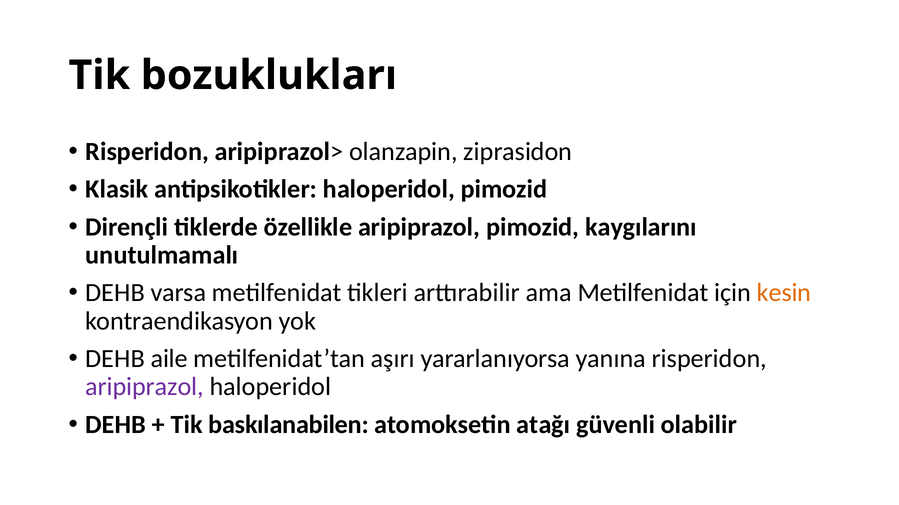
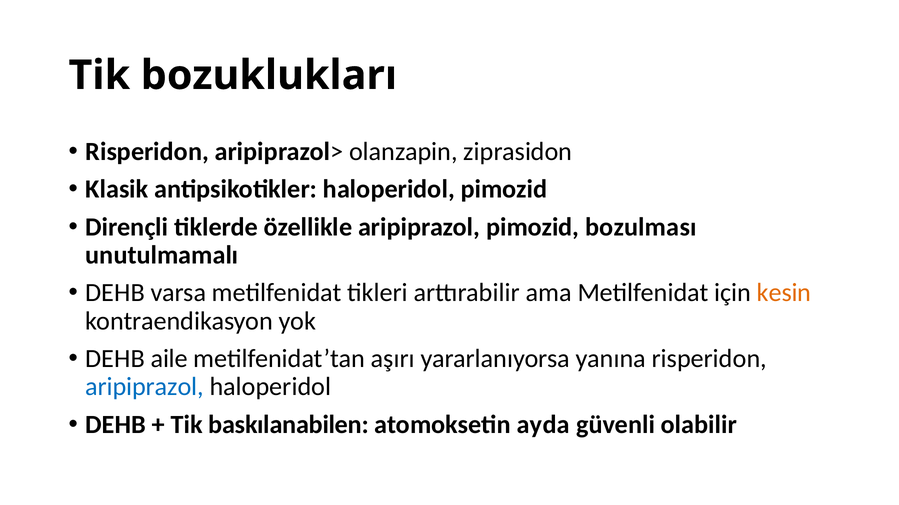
kaygılarını: kaygılarını -> bozulması
aripiprazol at (145, 387) colour: purple -> blue
atağı: atağı -> ayda
